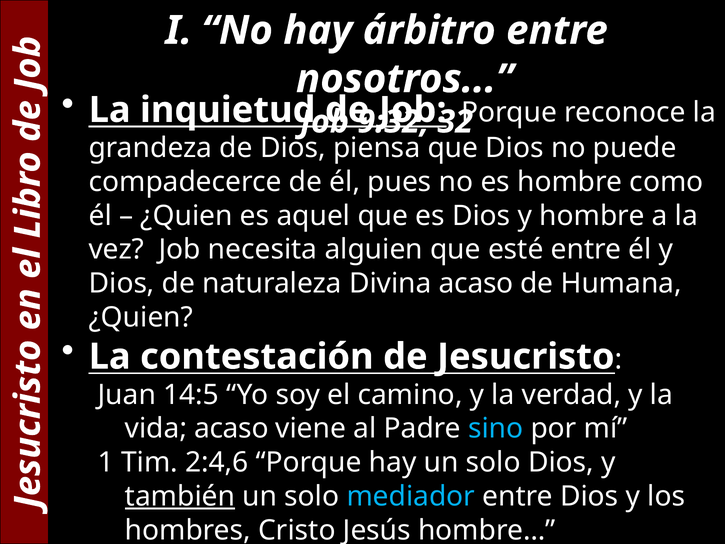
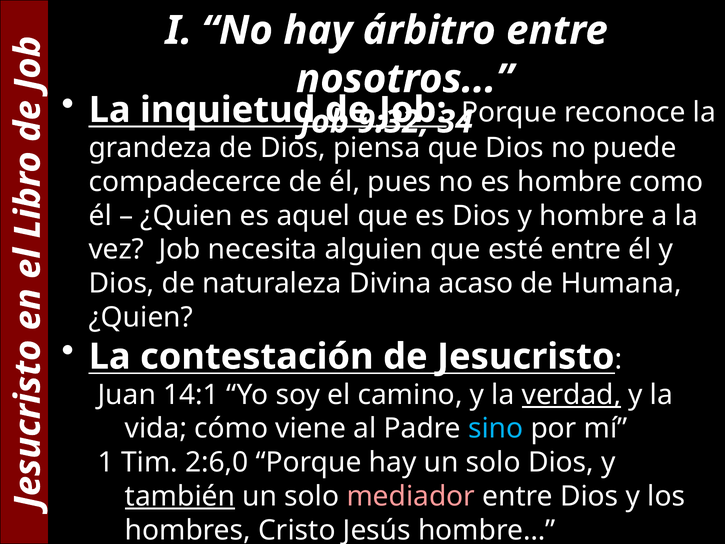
32: 32 -> 34
14:5: 14:5 -> 14:1
verdad underline: none -> present
vida acaso: acaso -> cómo
2:4,6: 2:4,6 -> 2:6,0
mediador colour: light blue -> pink
